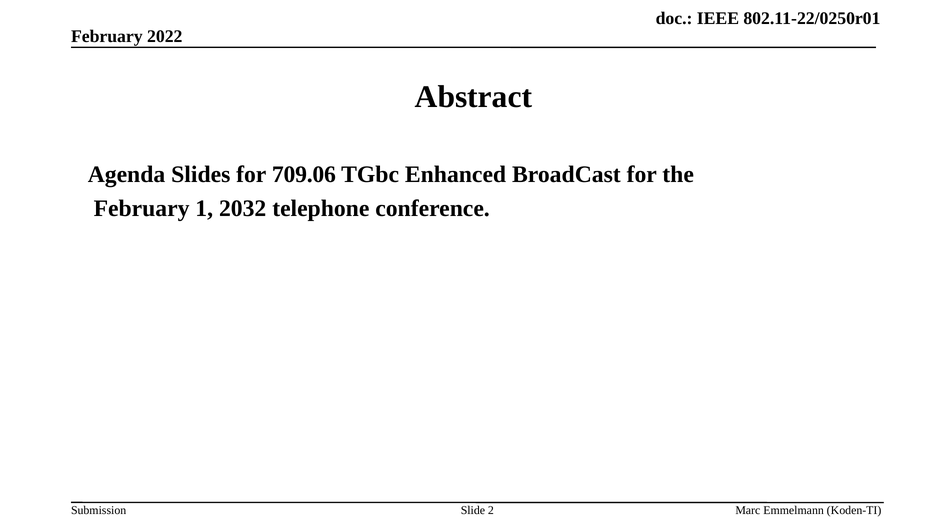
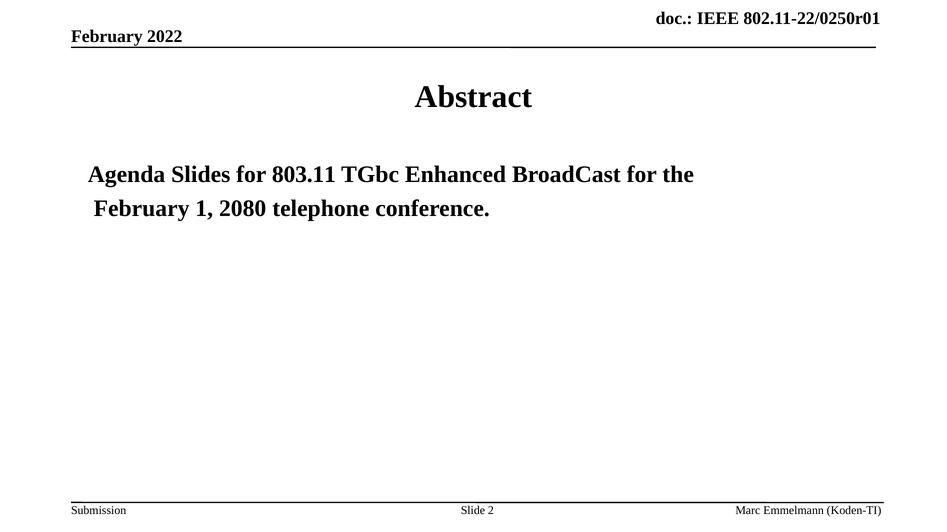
709.06: 709.06 -> 803.11
2032: 2032 -> 2080
